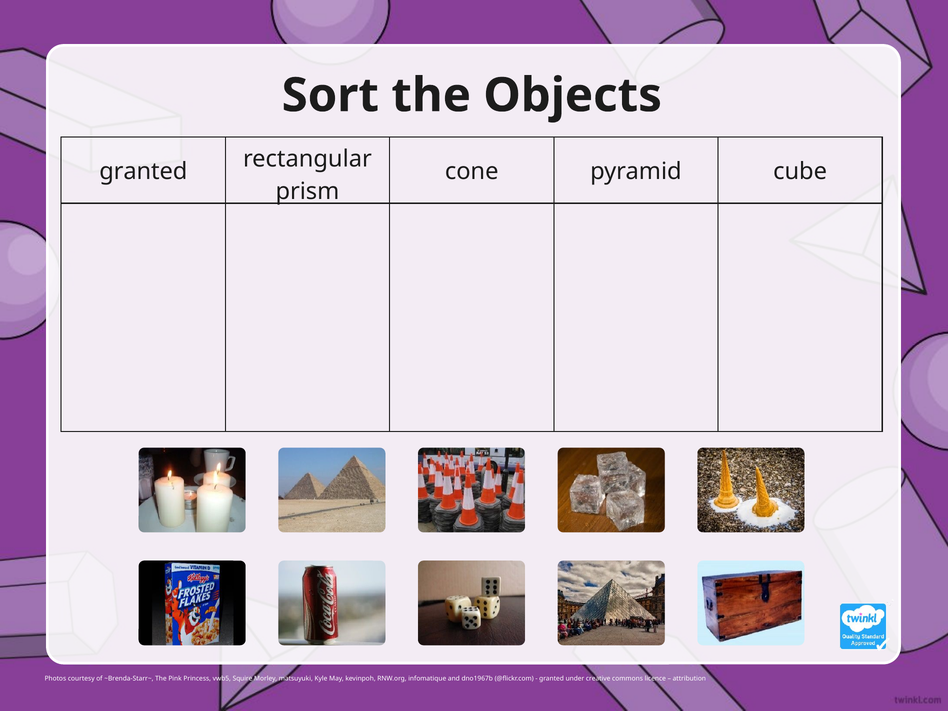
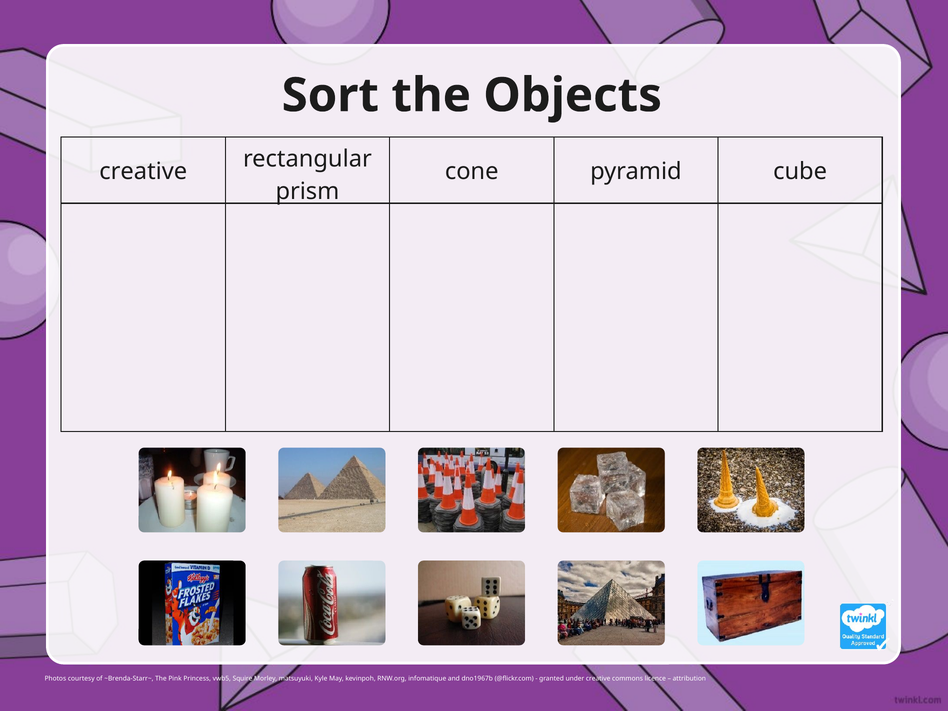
granted at (143, 171): granted -> creative
